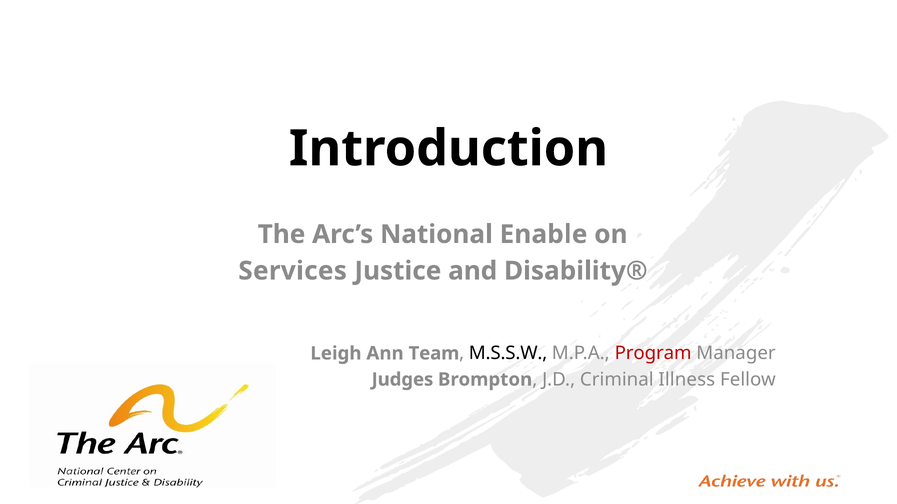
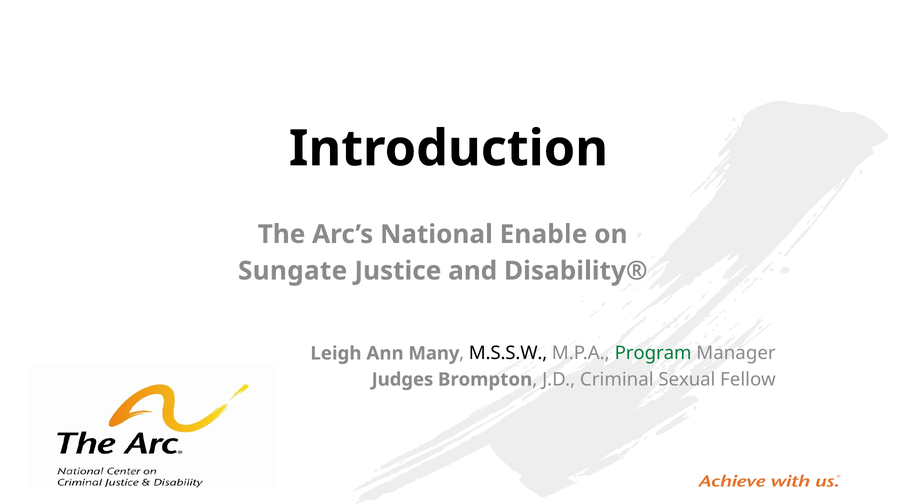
Services: Services -> Sungate
Team: Team -> Many
Program colour: red -> green
Illness: Illness -> Sexual
